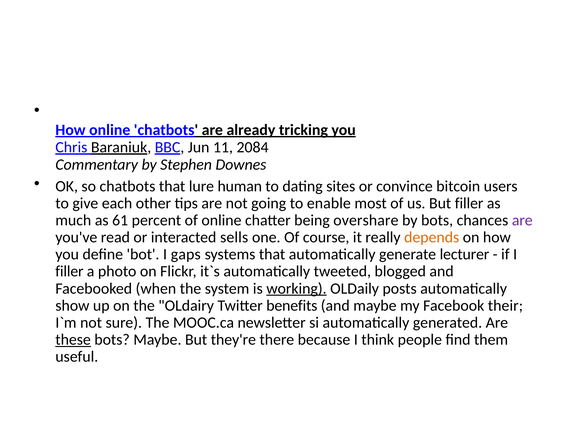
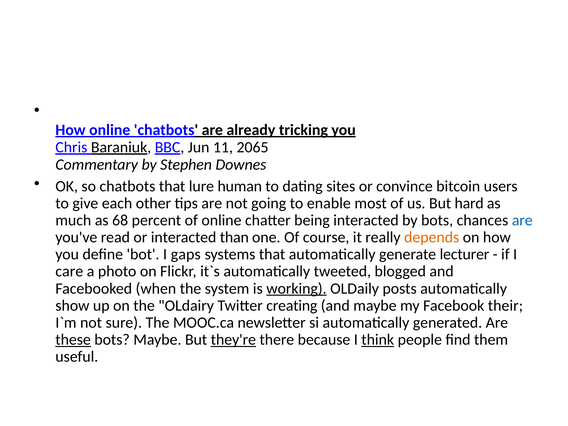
2084: 2084 -> 2065
But filler: filler -> hard
61: 61 -> 68
being overshare: overshare -> interacted
are at (522, 220) colour: purple -> blue
sells: sells -> than
filler at (69, 271): filler -> care
benefits: benefits -> creating
they're underline: none -> present
think underline: none -> present
